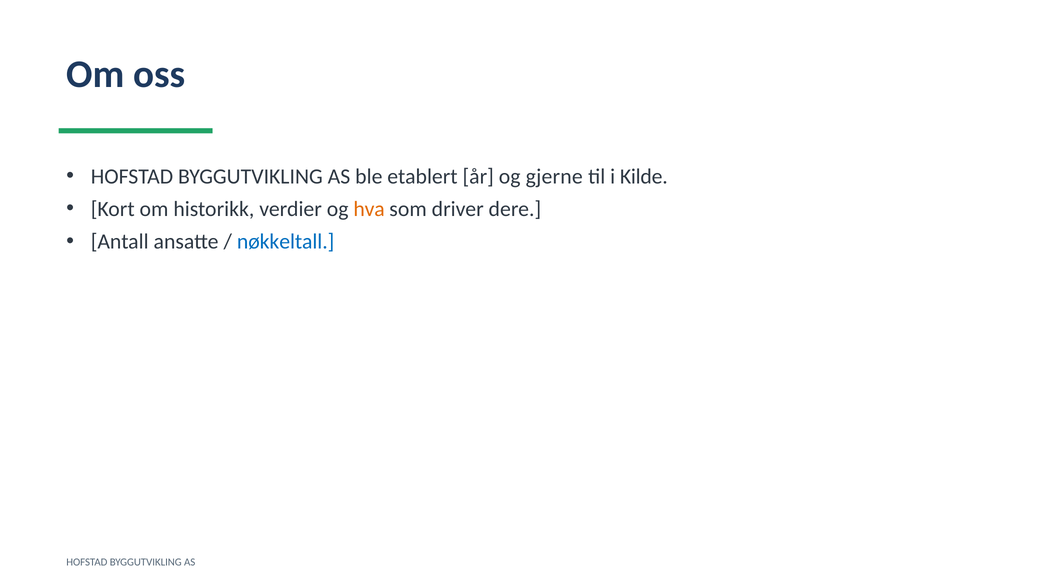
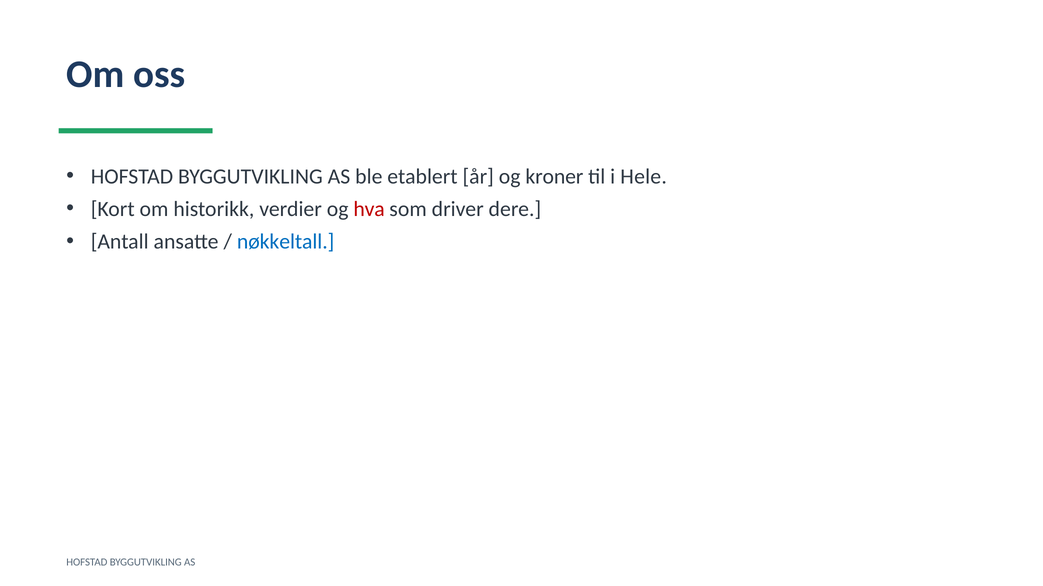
gjerne: gjerne -> kroner
Kilde: Kilde -> Hele
hva colour: orange -> red
